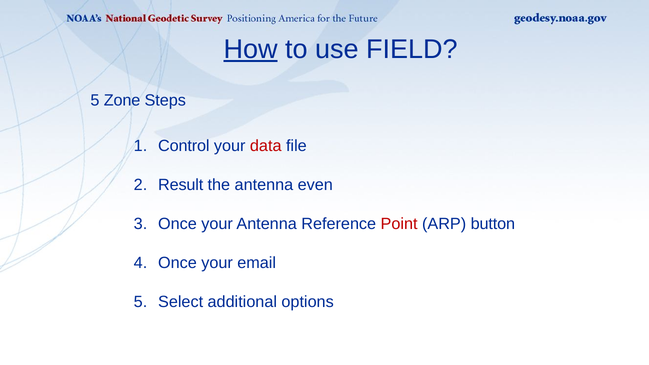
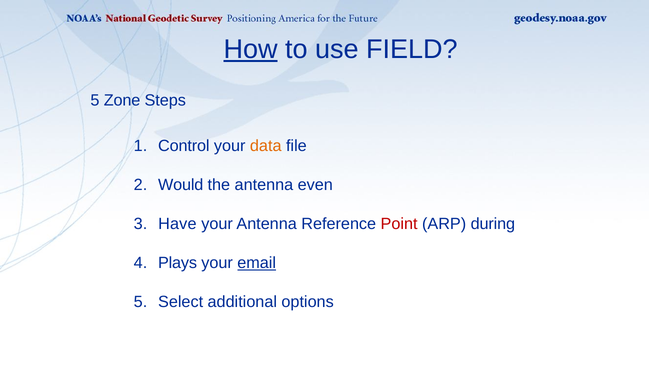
data colour: red -> orange
Result: Result -> Would
Once at (177, 224): Once -> Have
button: button -> during
Once at (177, 263): Once -> Plays
email underline: none -> present
